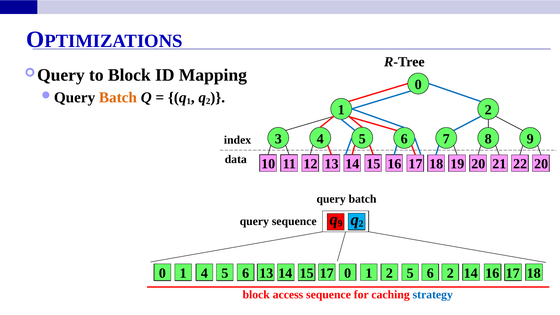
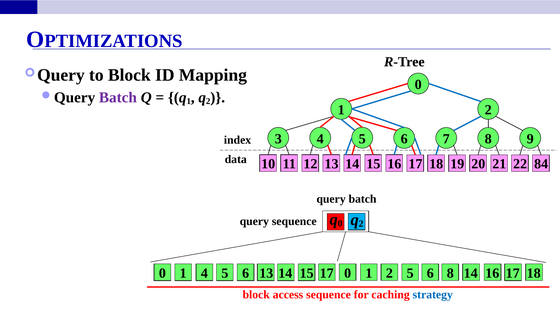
Batch at (118, 98) colour: orange -> purple
11 20: 20 -> 84
q 9: 9 -> 0
6 2: 2 -> 8
